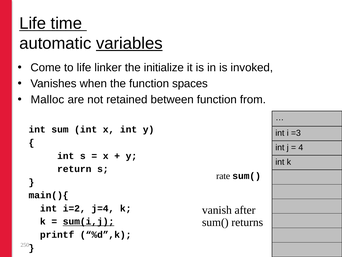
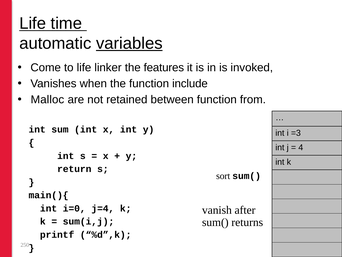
initialize: initialize -> features
spaces: spaces -> include
rate: rate -> sort
i=2: i=2 -> i=0
sum(i,j underline: present -> none
